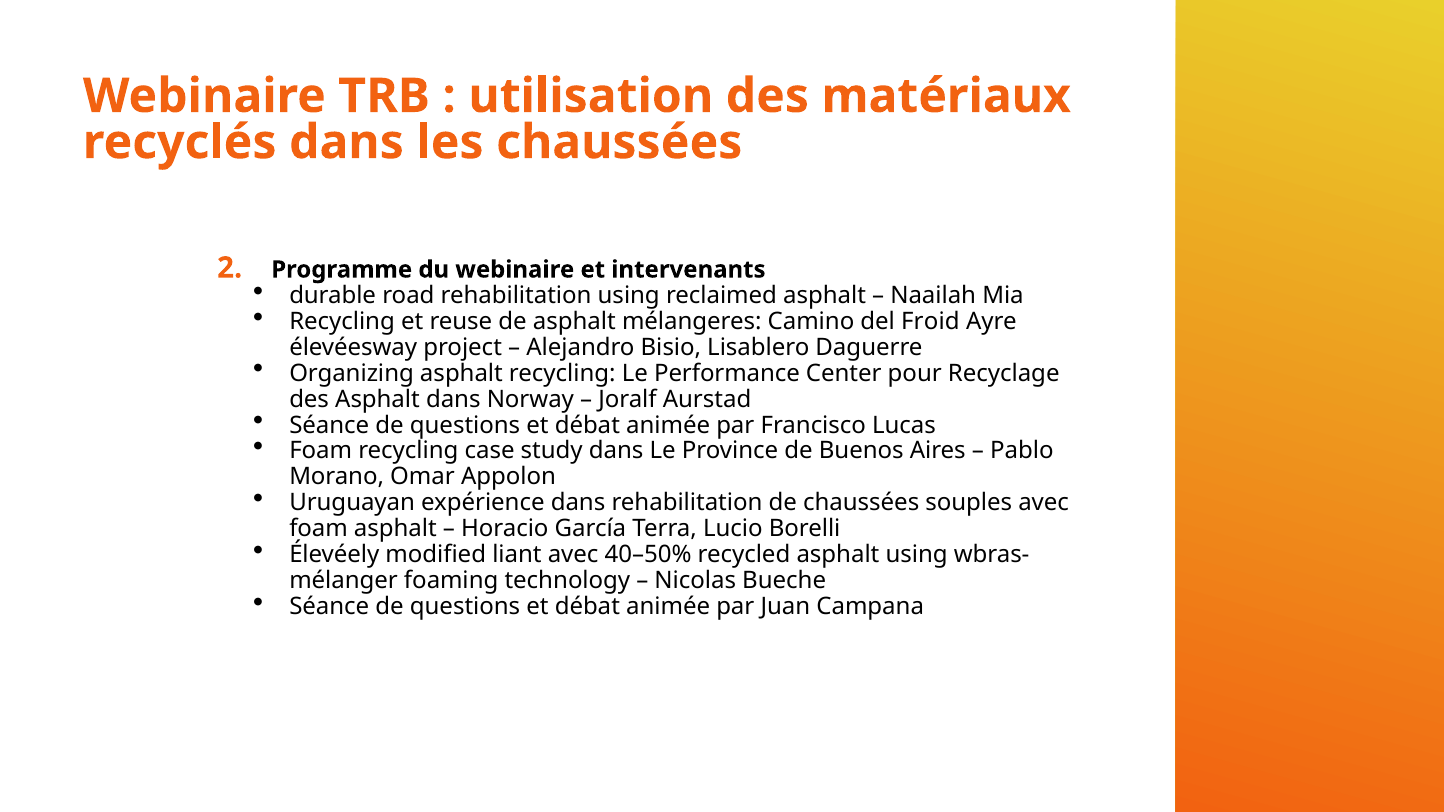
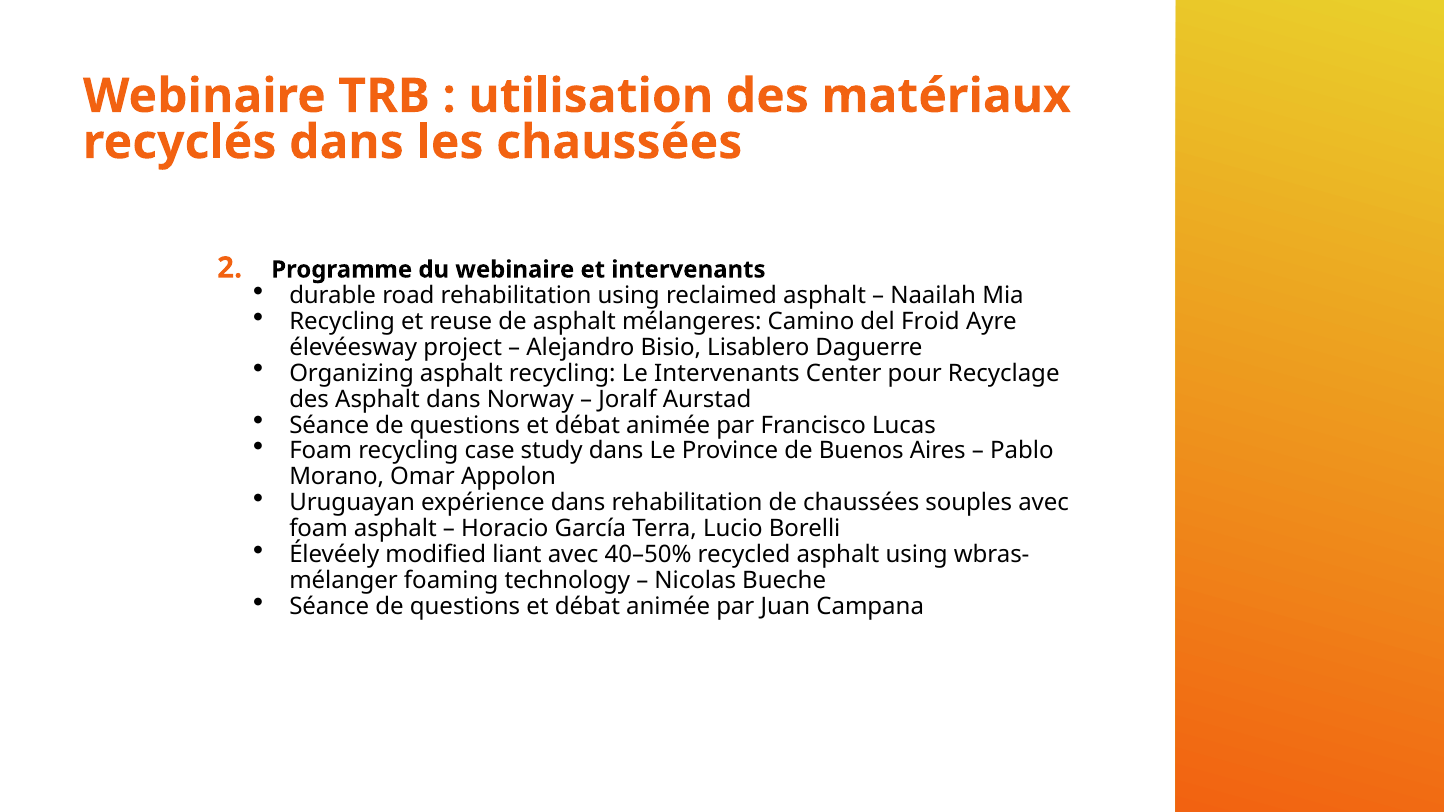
Le Performance: Performance -> Intervenants
